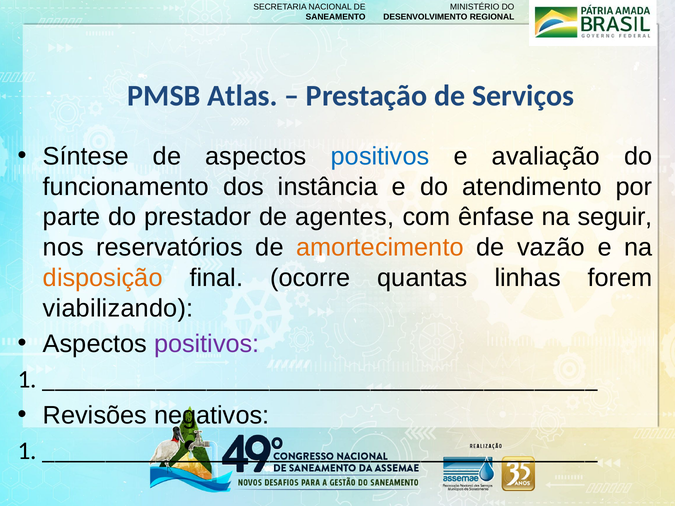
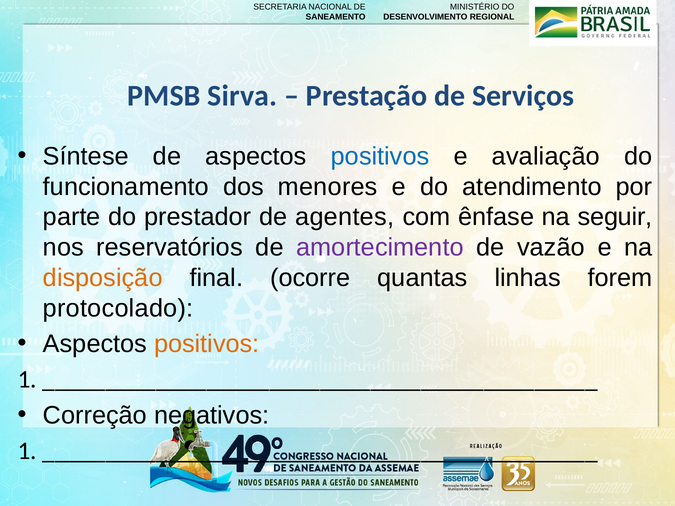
Atlas: Atlas -> Sirva
instância: instância -> menores
amortecimento colour: orange -> purple
viabilizando: viabilizando -> protocolado
positivos at (207, 344) colour: purple -> orange
Revisões: Revisões -> Correção
